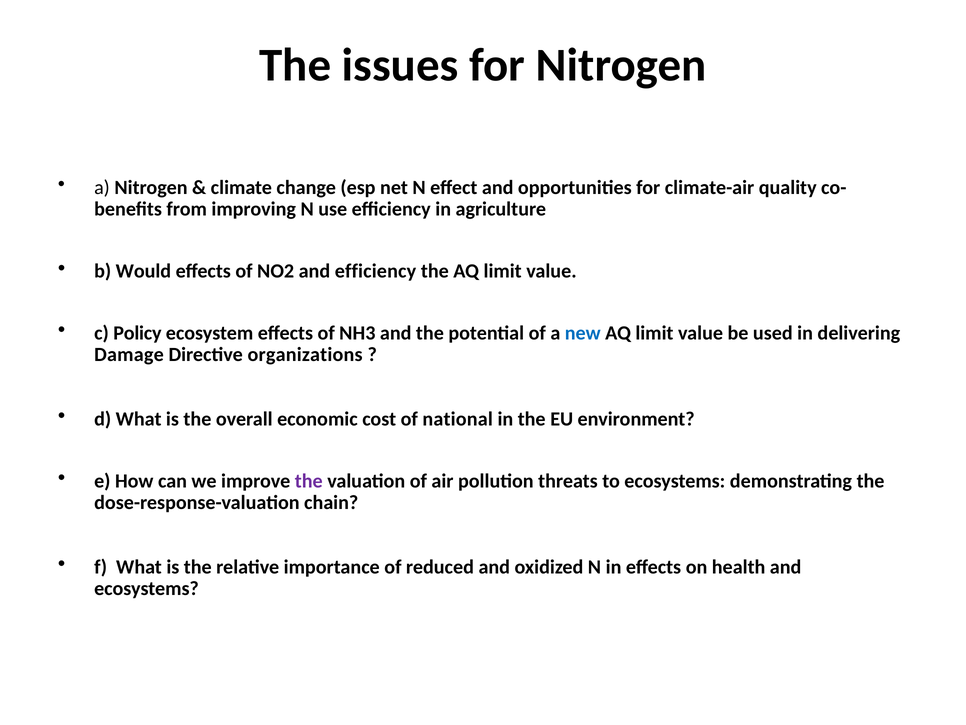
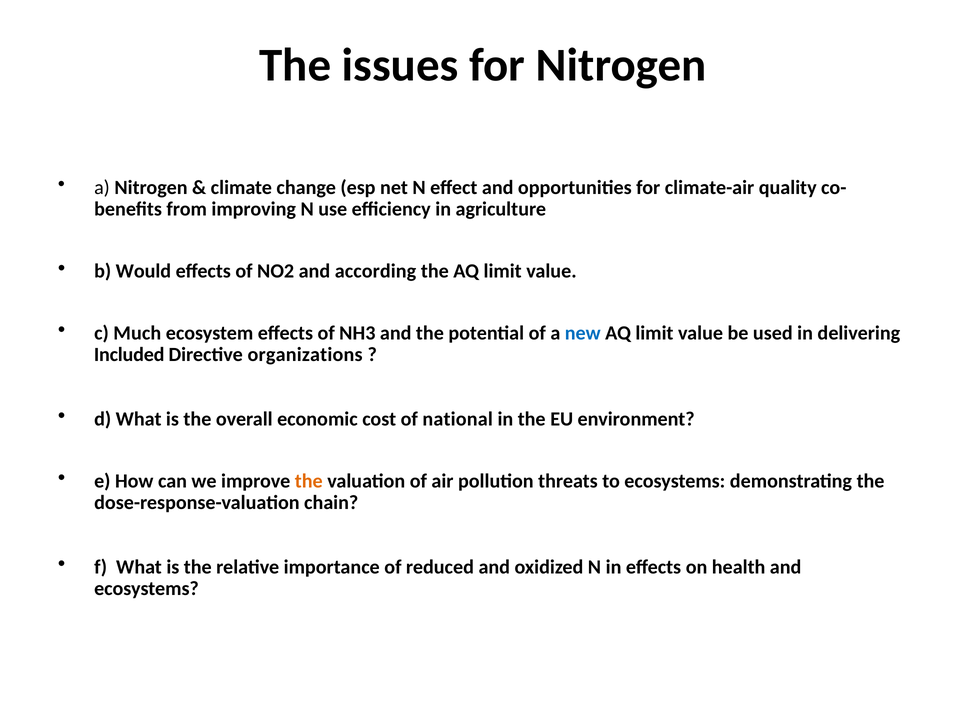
and efficiency: efficiency -> according
Policy: Policy -> Much
Damage: Damage -> Included
the at (309, 481) colour: purple -> orange
